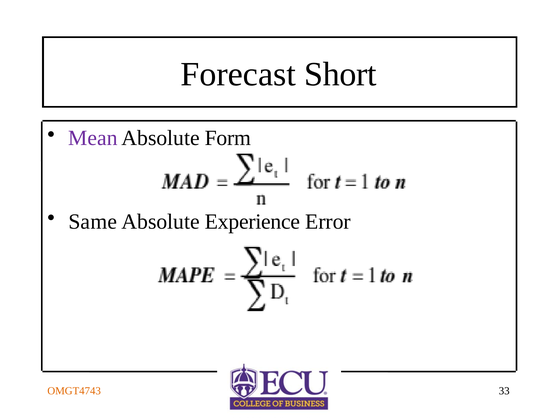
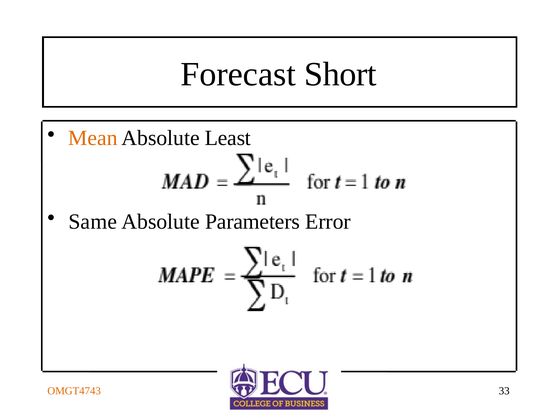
Mean colour: purple -> orange
Form: Form -> Least
Experience: Experience -> Parameters
